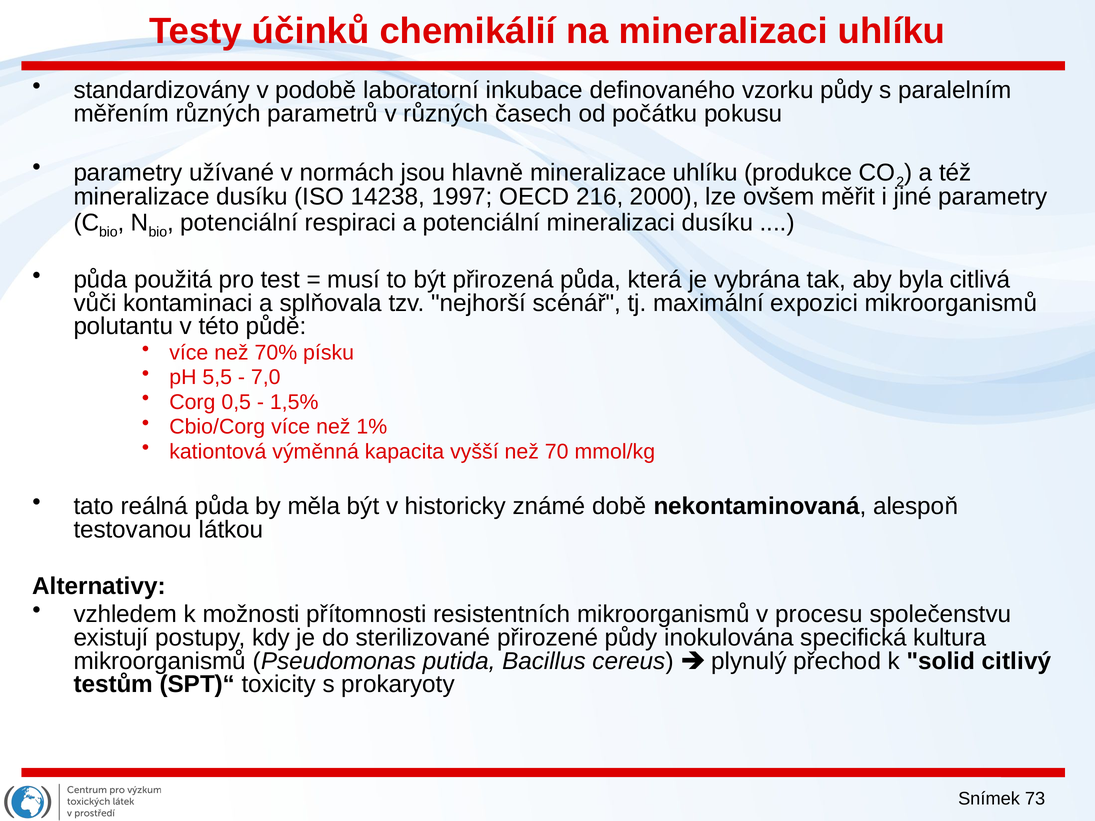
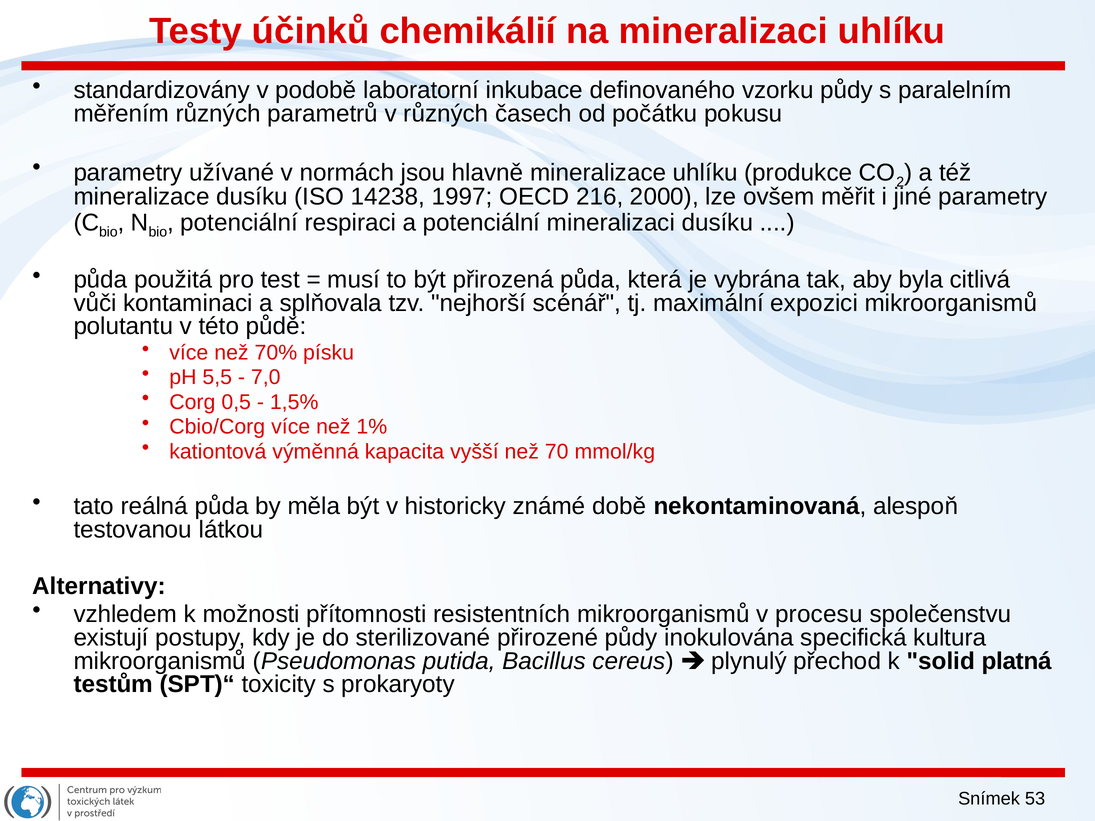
citlivý: citlivý -> platná
73: 73 -> 53
